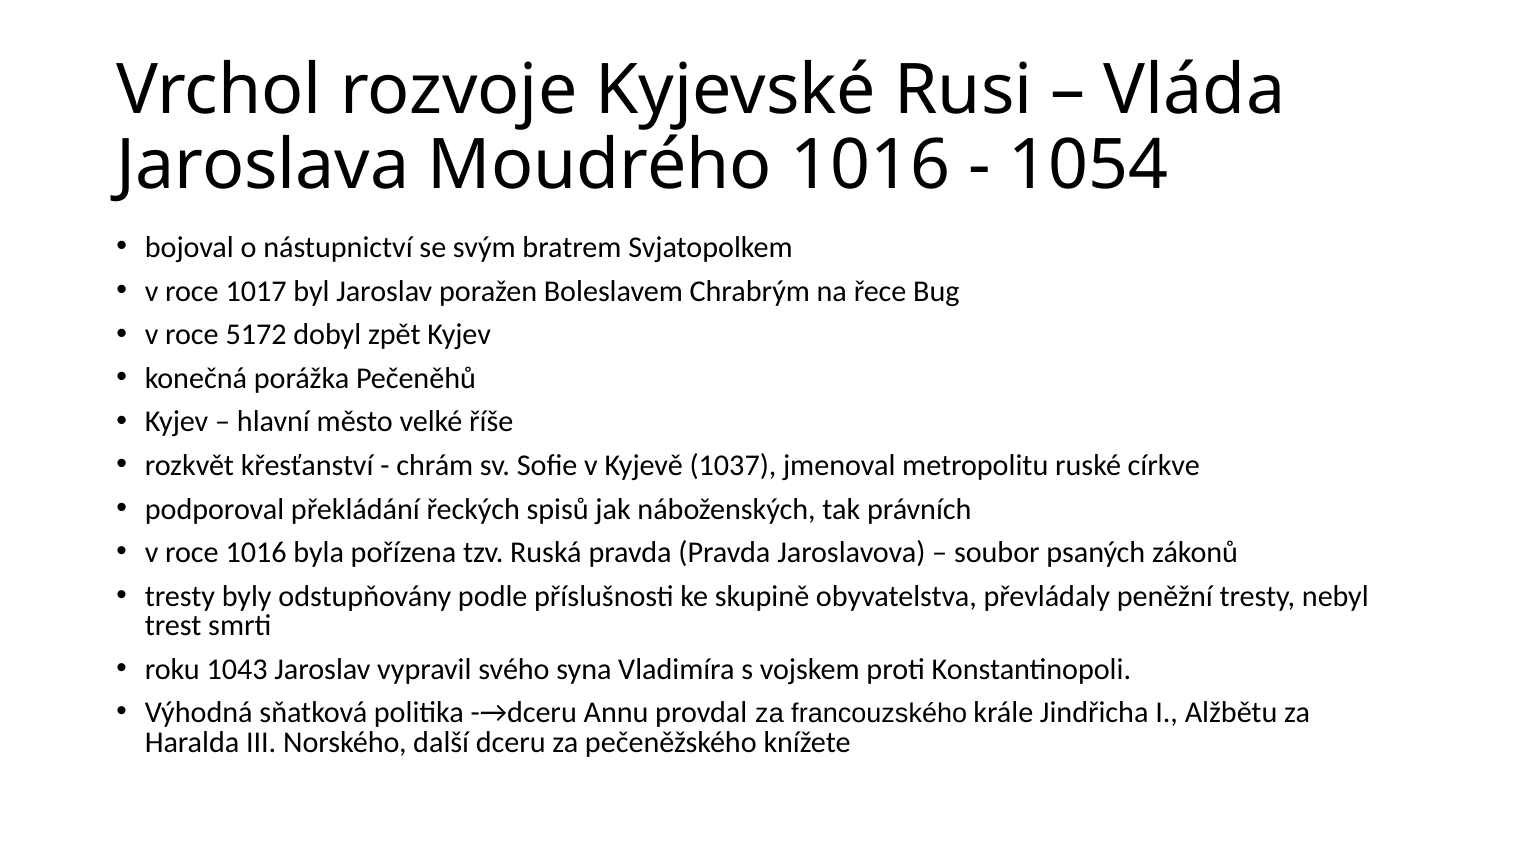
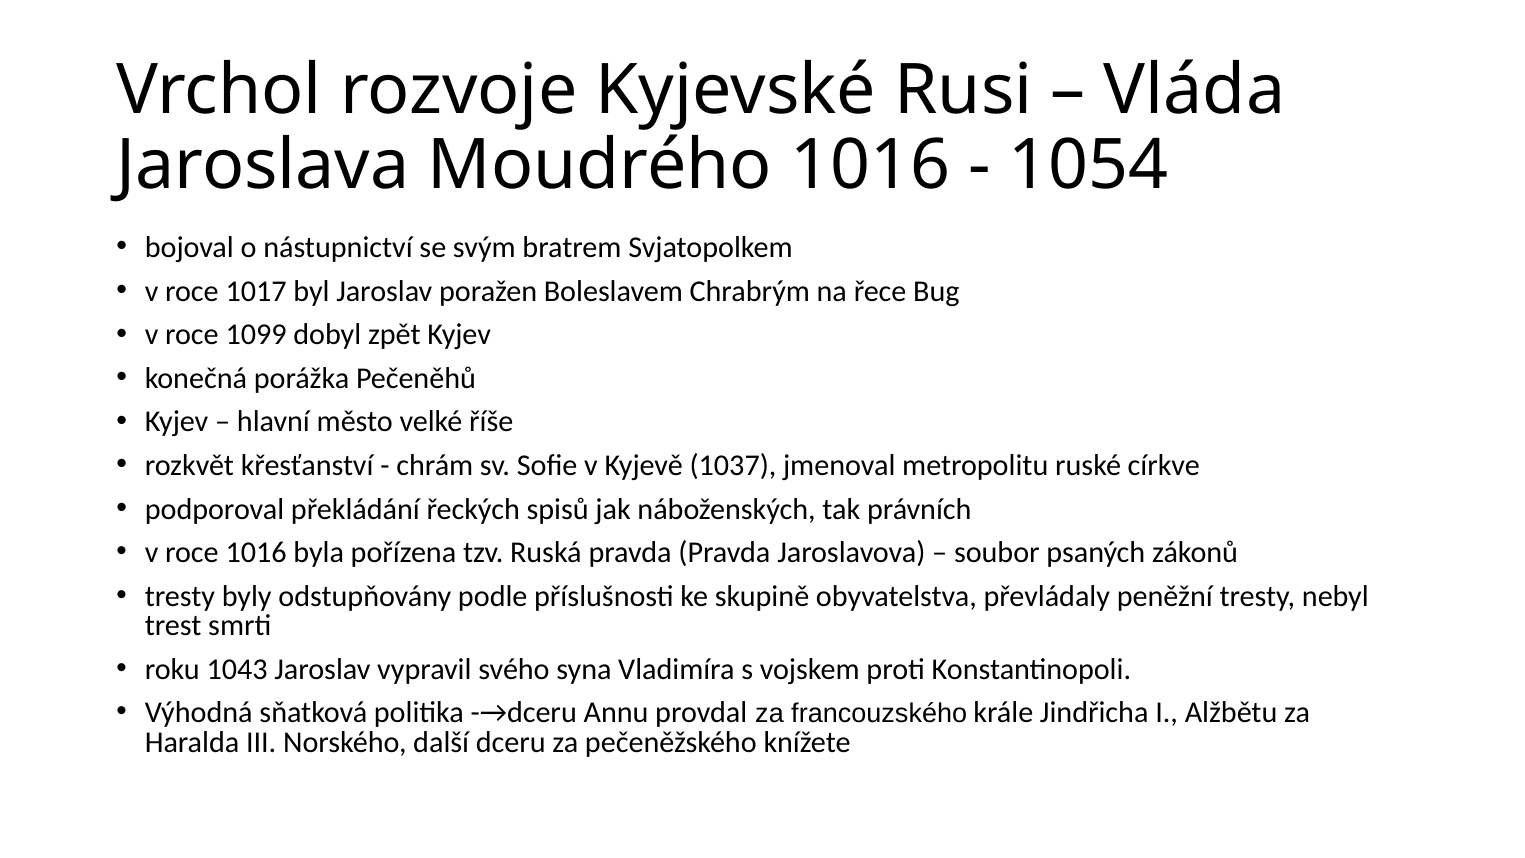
5172: 5172 -> 1099
